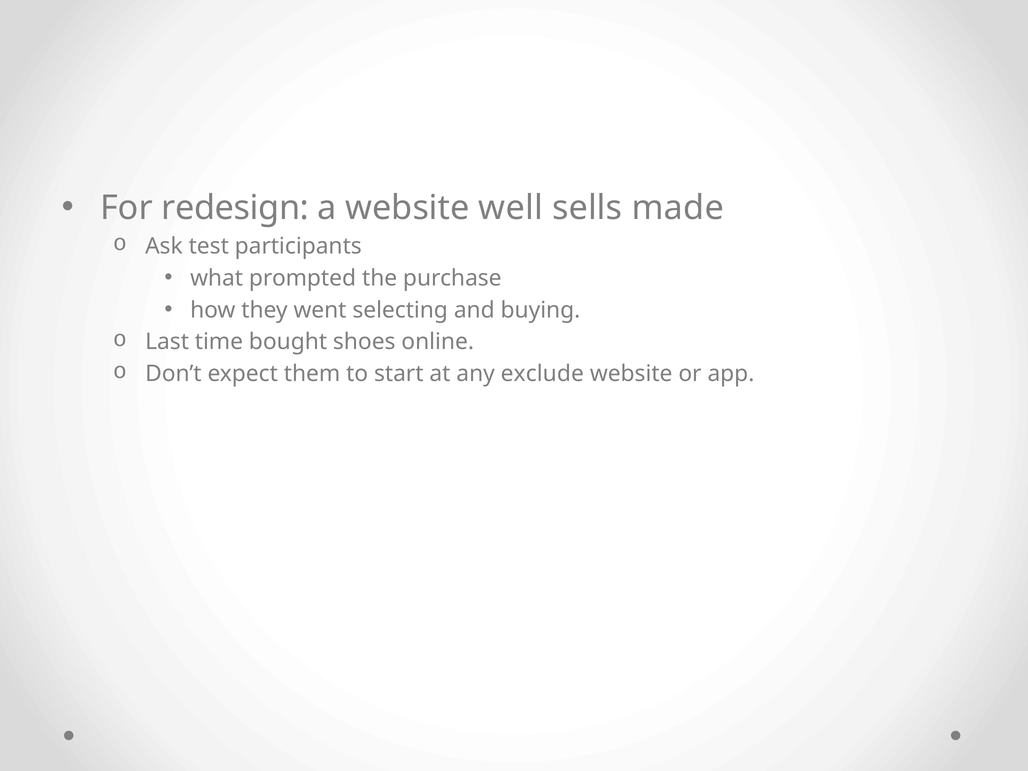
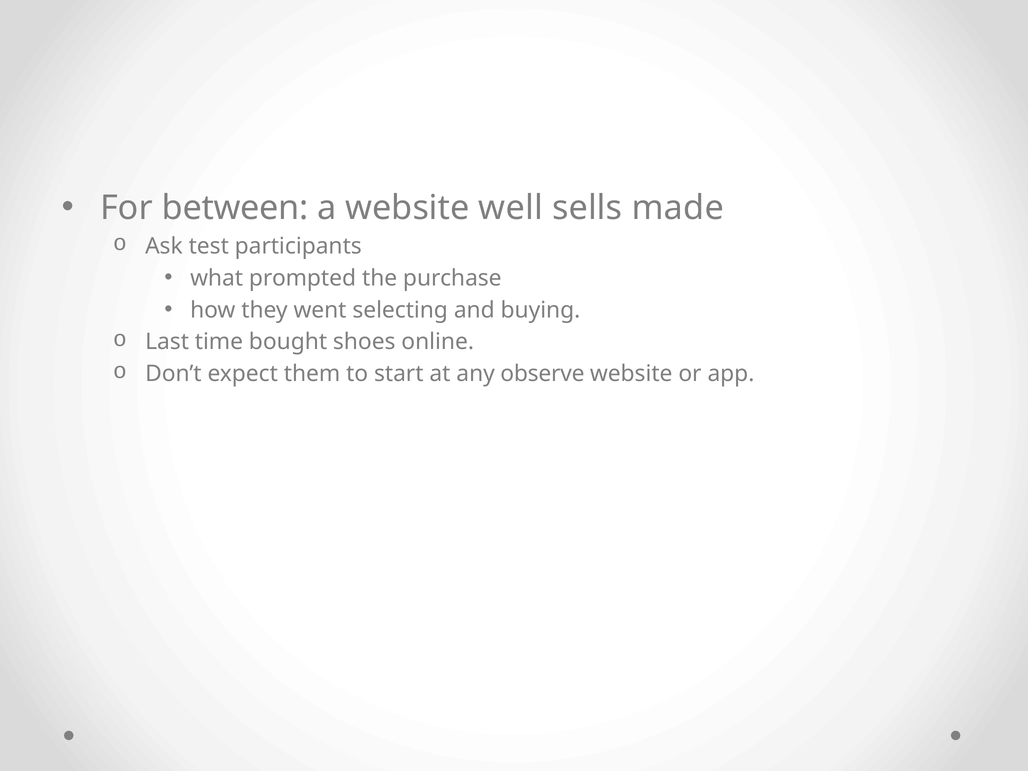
redesign: redesign -> between
exclude: exclude -> observe
